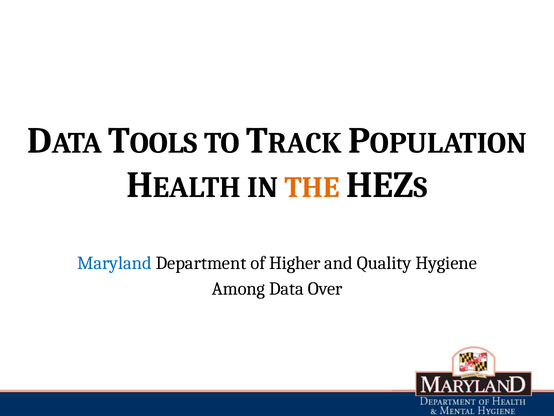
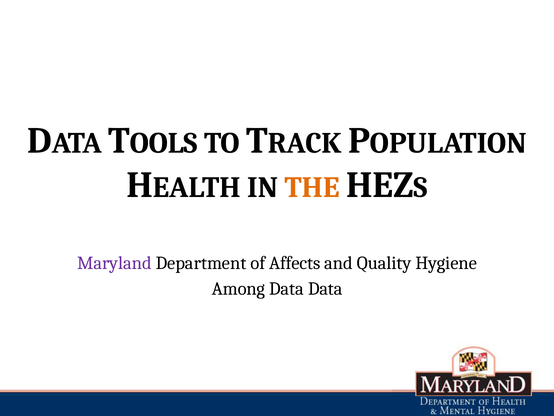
Maryland colour: blue -> purple
Higher: Higher -> Affects
Data Over: Over -> Data
